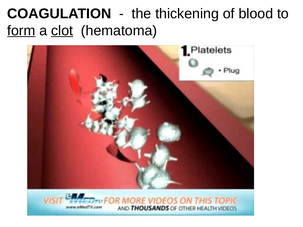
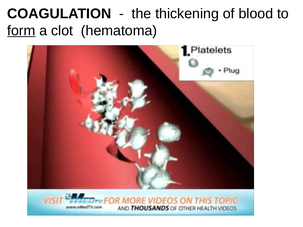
clot underline: present -> none
